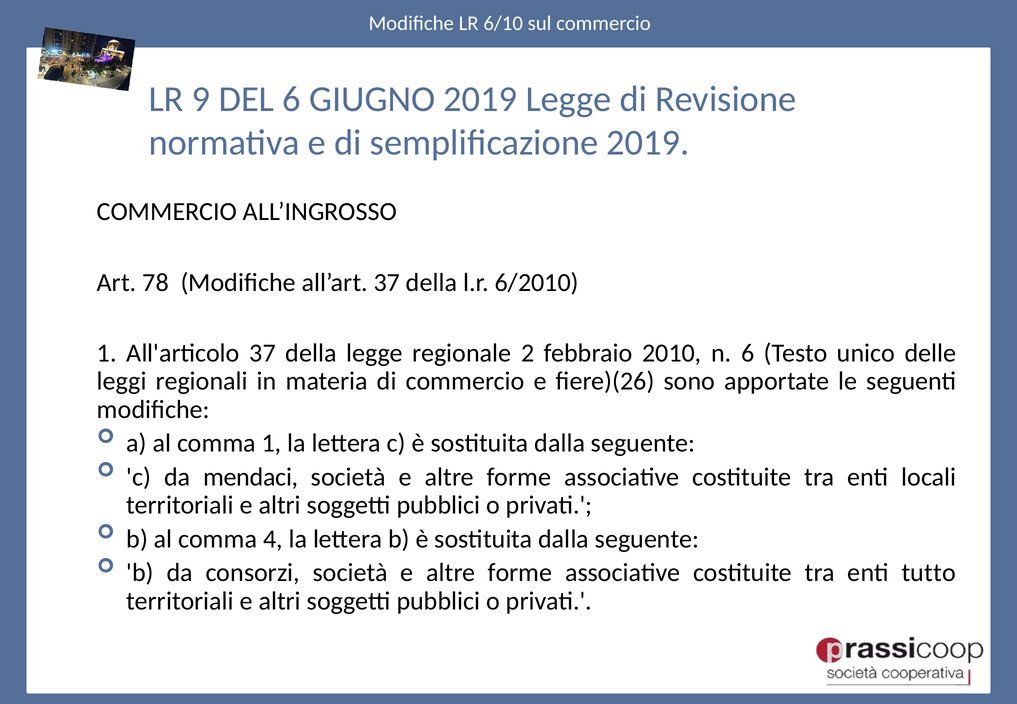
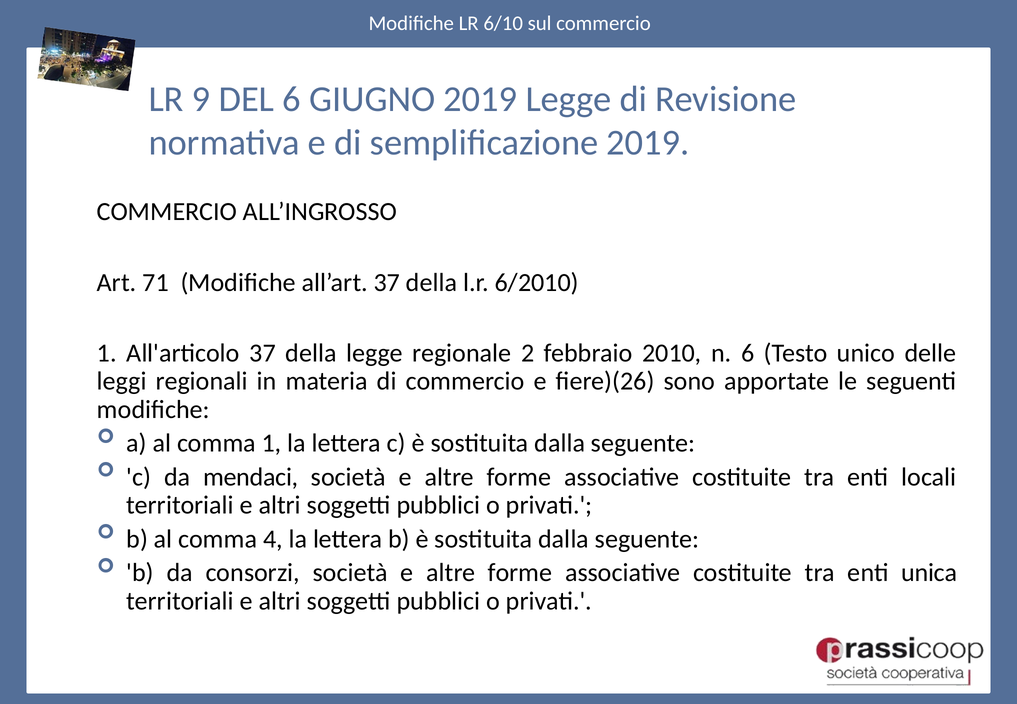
78: 78 -> 71
tutto: tutto -> unica
